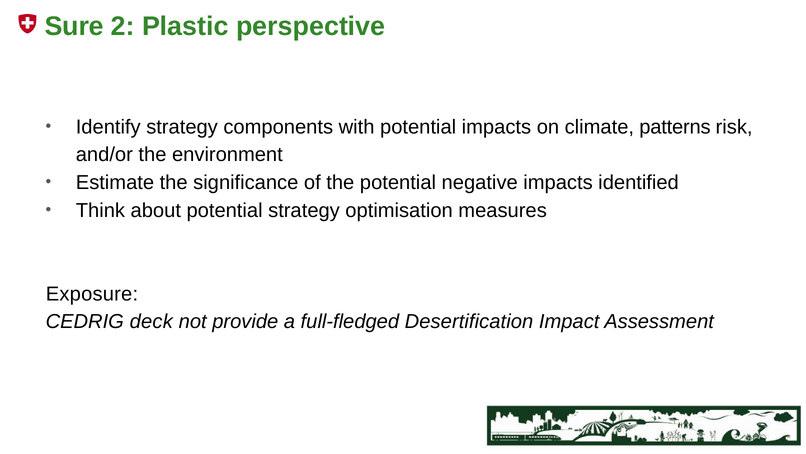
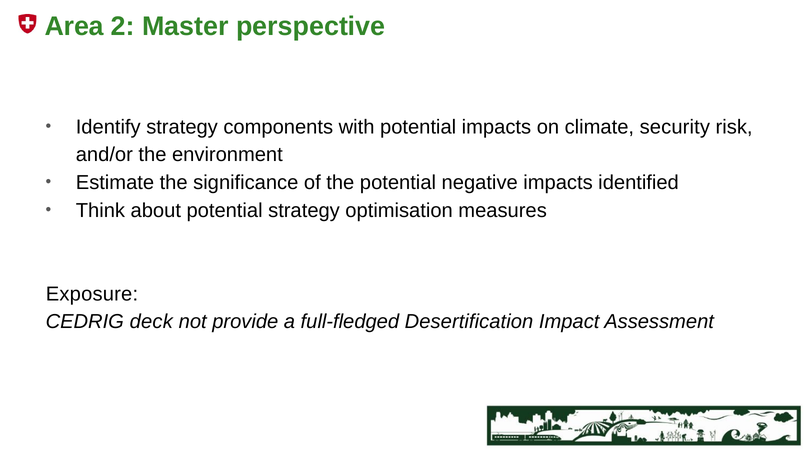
Sure: Sure -> Area
Plastic: Plastic -> Master
patterns: patterns -> security
